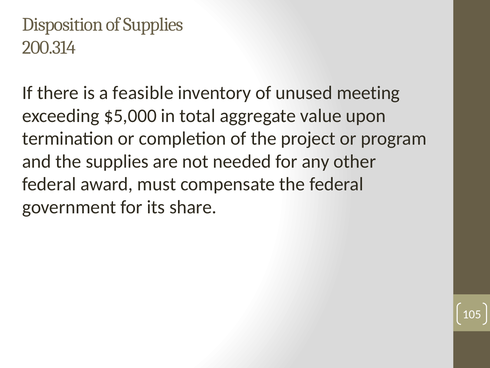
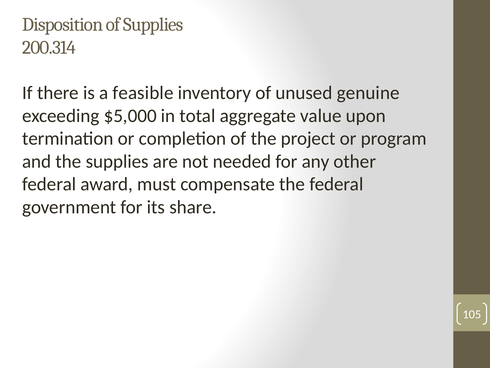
meeting: meeting -> genuine
